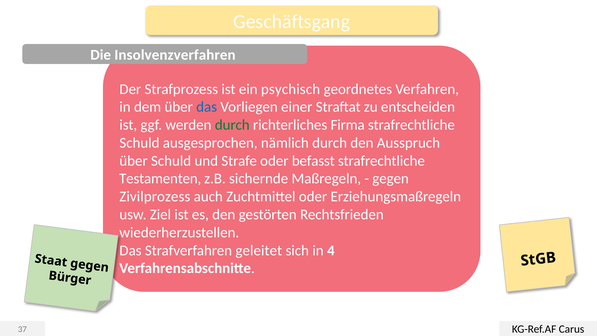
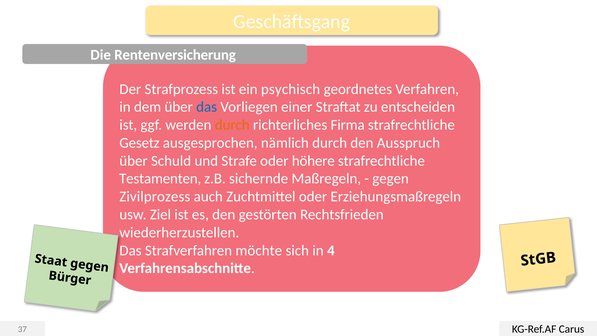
Insolvenzverfahren: Insolvenzverfahren -> Rentenversicherung
durch at (232, 125) colour: green -> orange
Schuld at (139, 143): Schuld -> Gesetz
befasst: befasst -> höhere
geleitet: geleitet -> möchte
